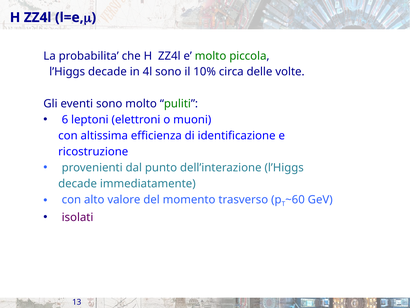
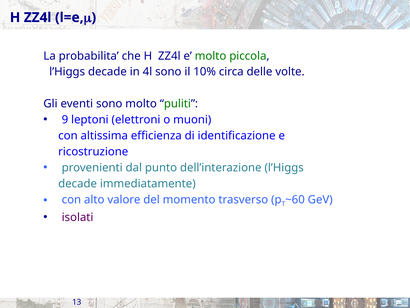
6: 6 -> 9
